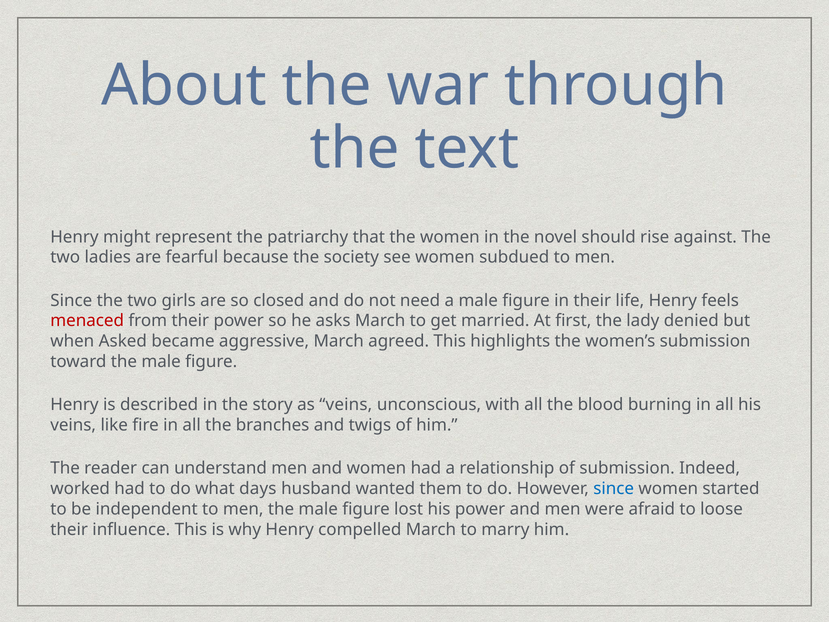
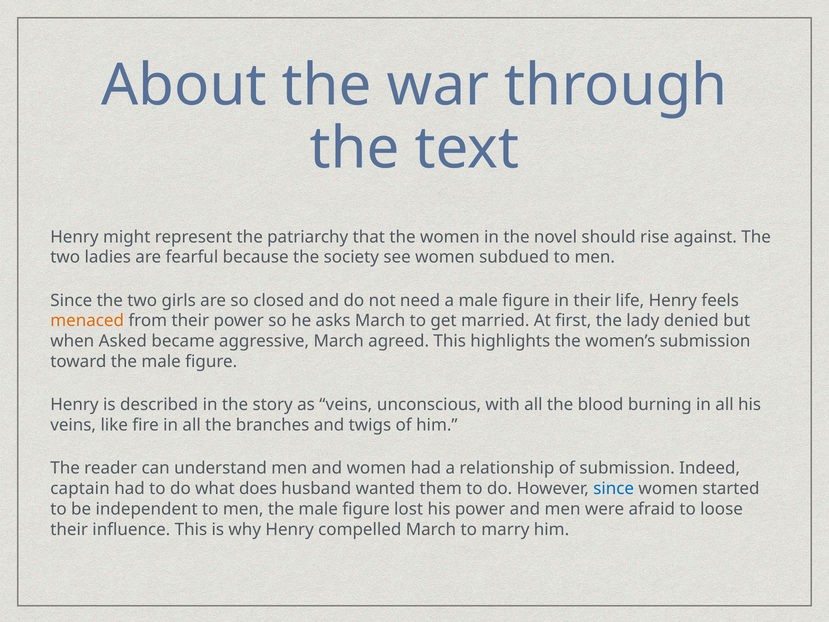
menaced colour: red -> orange
worked: worked -> captain
days: days -> does
